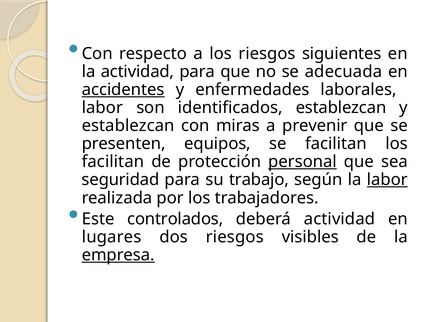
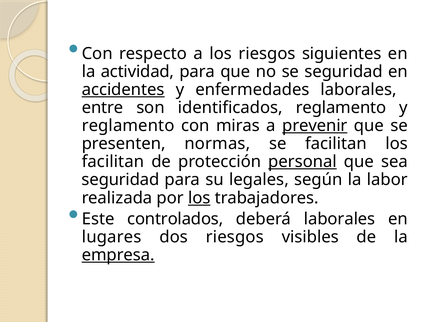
se adecuada: adecuada -> seguridad
labor at (102, 108): labor -> entre
identificados establezcan: establezcan -> reglamento
establezcan at (128, 126): establezcan -> reglamento
prevenir underline: none -> present
equipos: equipos -> normas
trabajo: trabajo -> legales
labor at (387, 180) underline: present -> none
los at (199, 198) underline: none -> present
deberá actividad: actividad -> laborales
